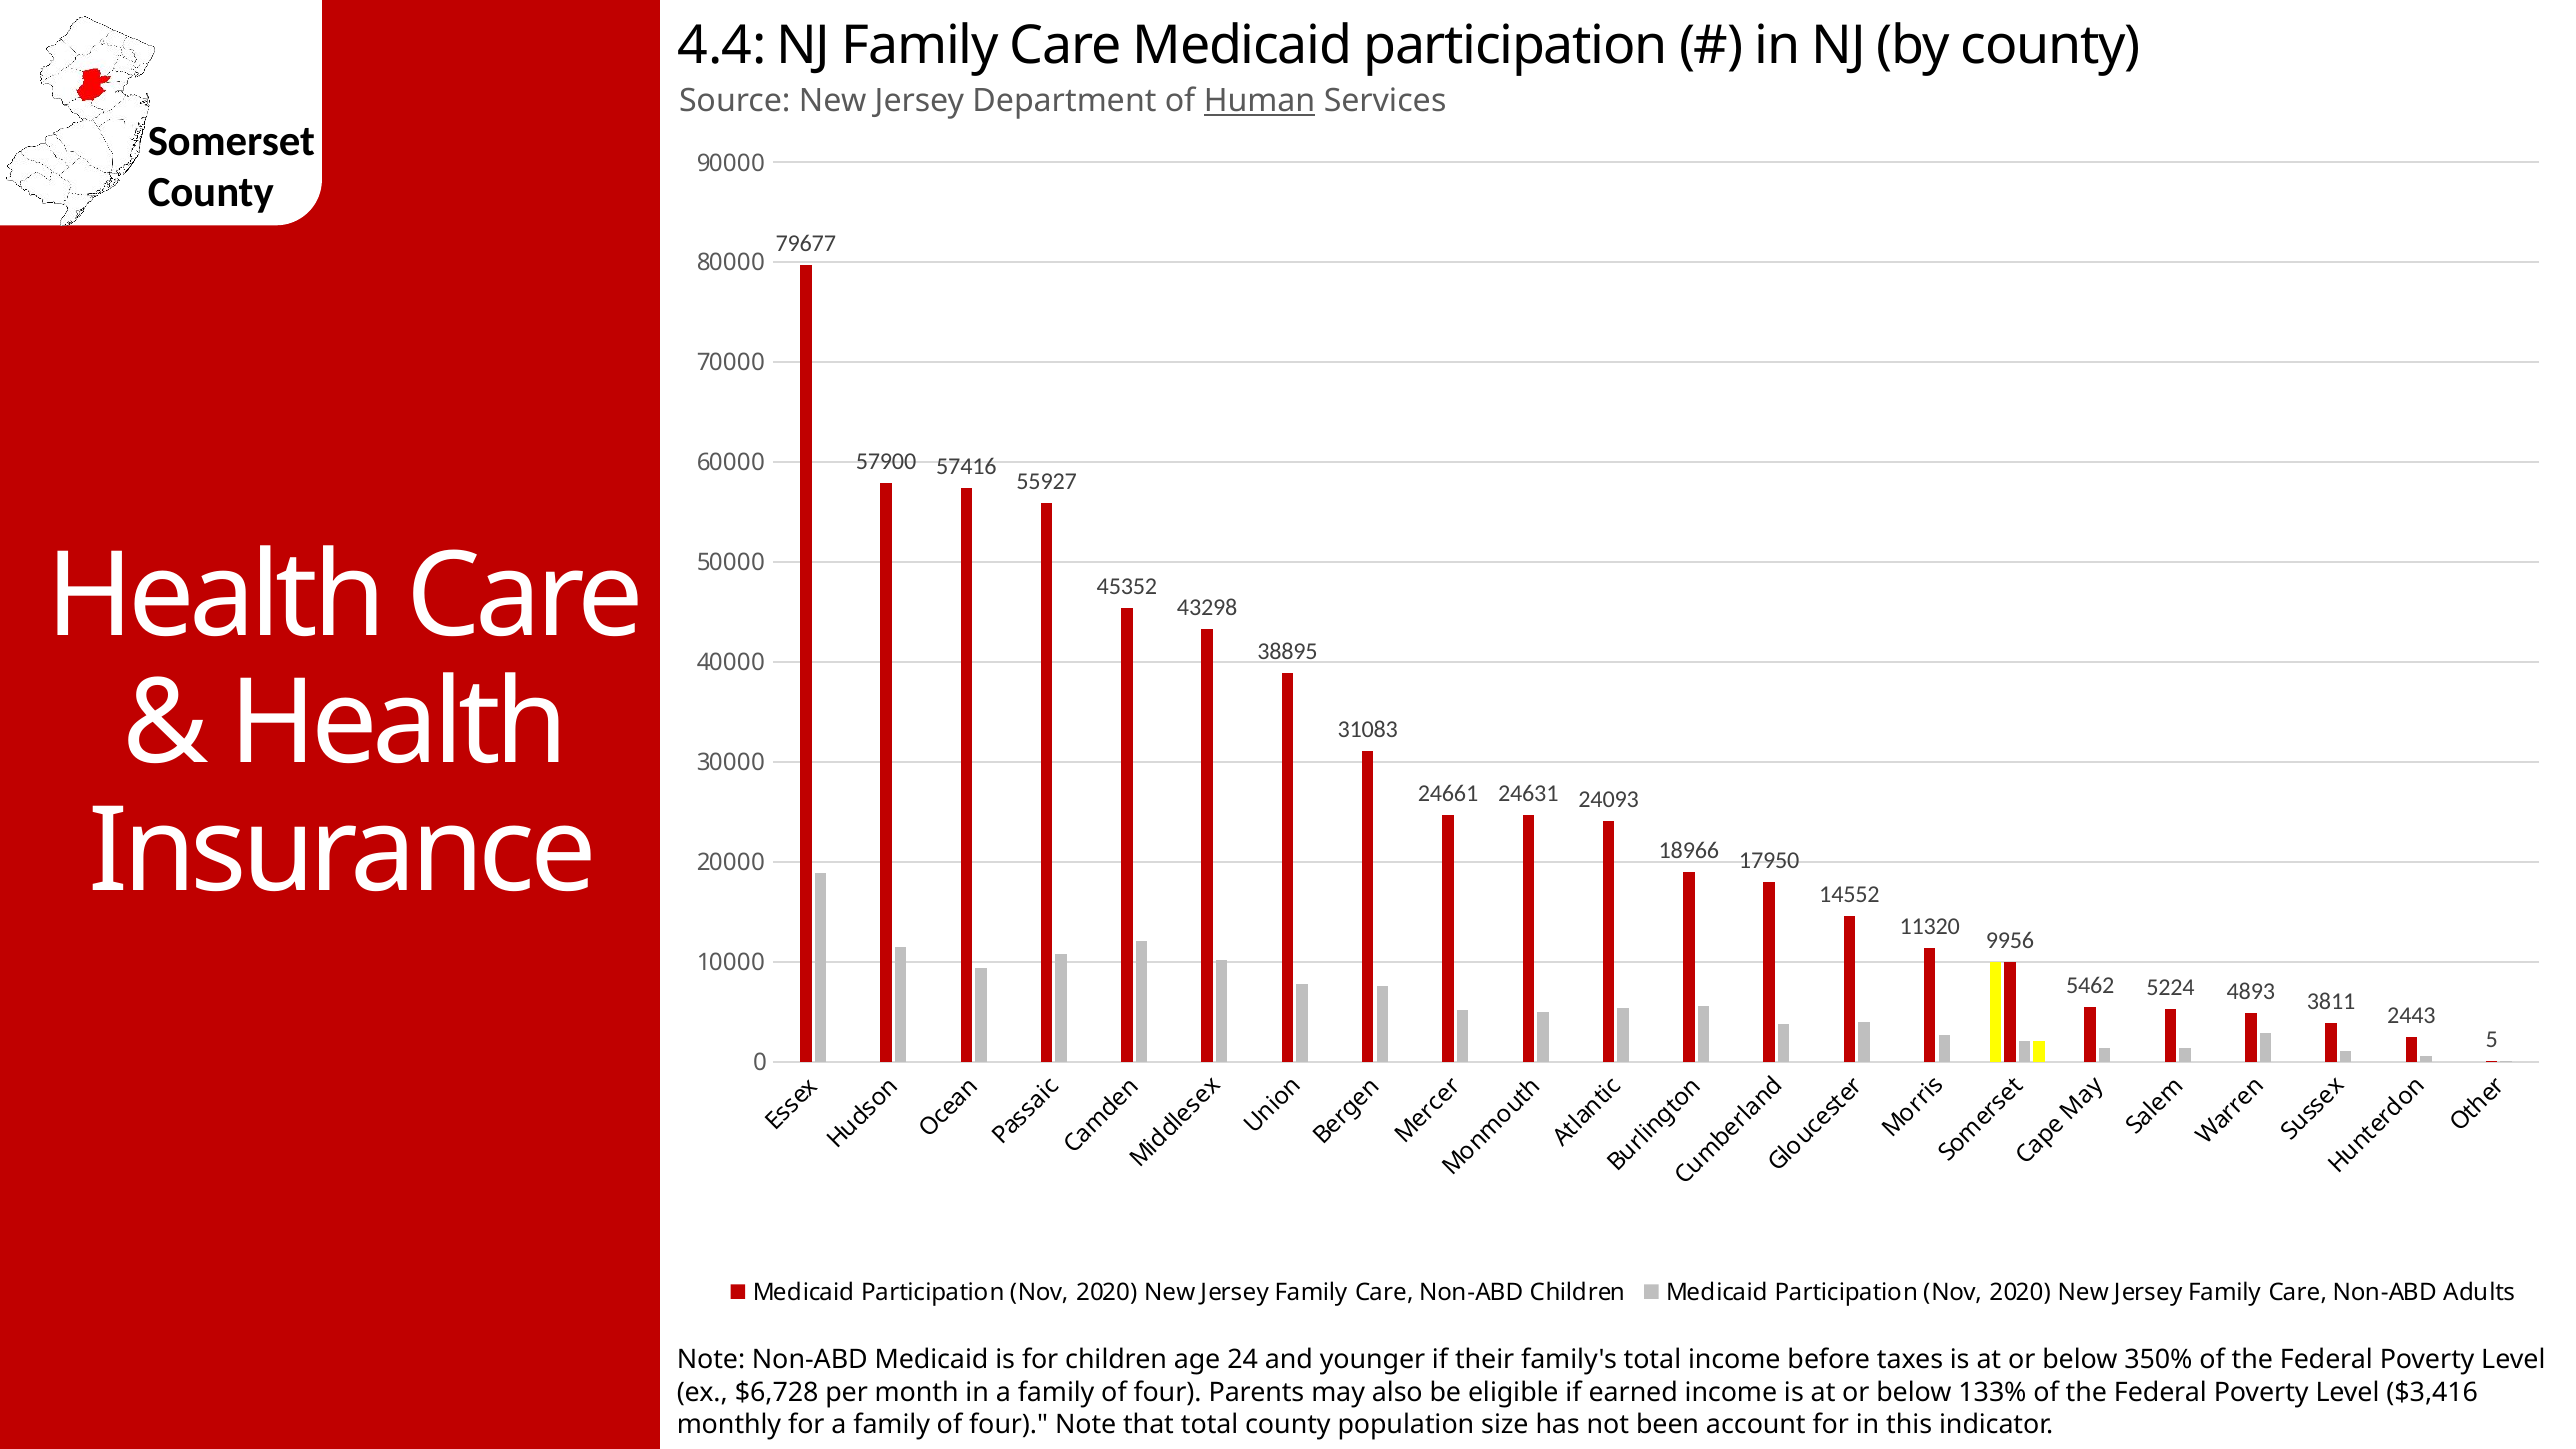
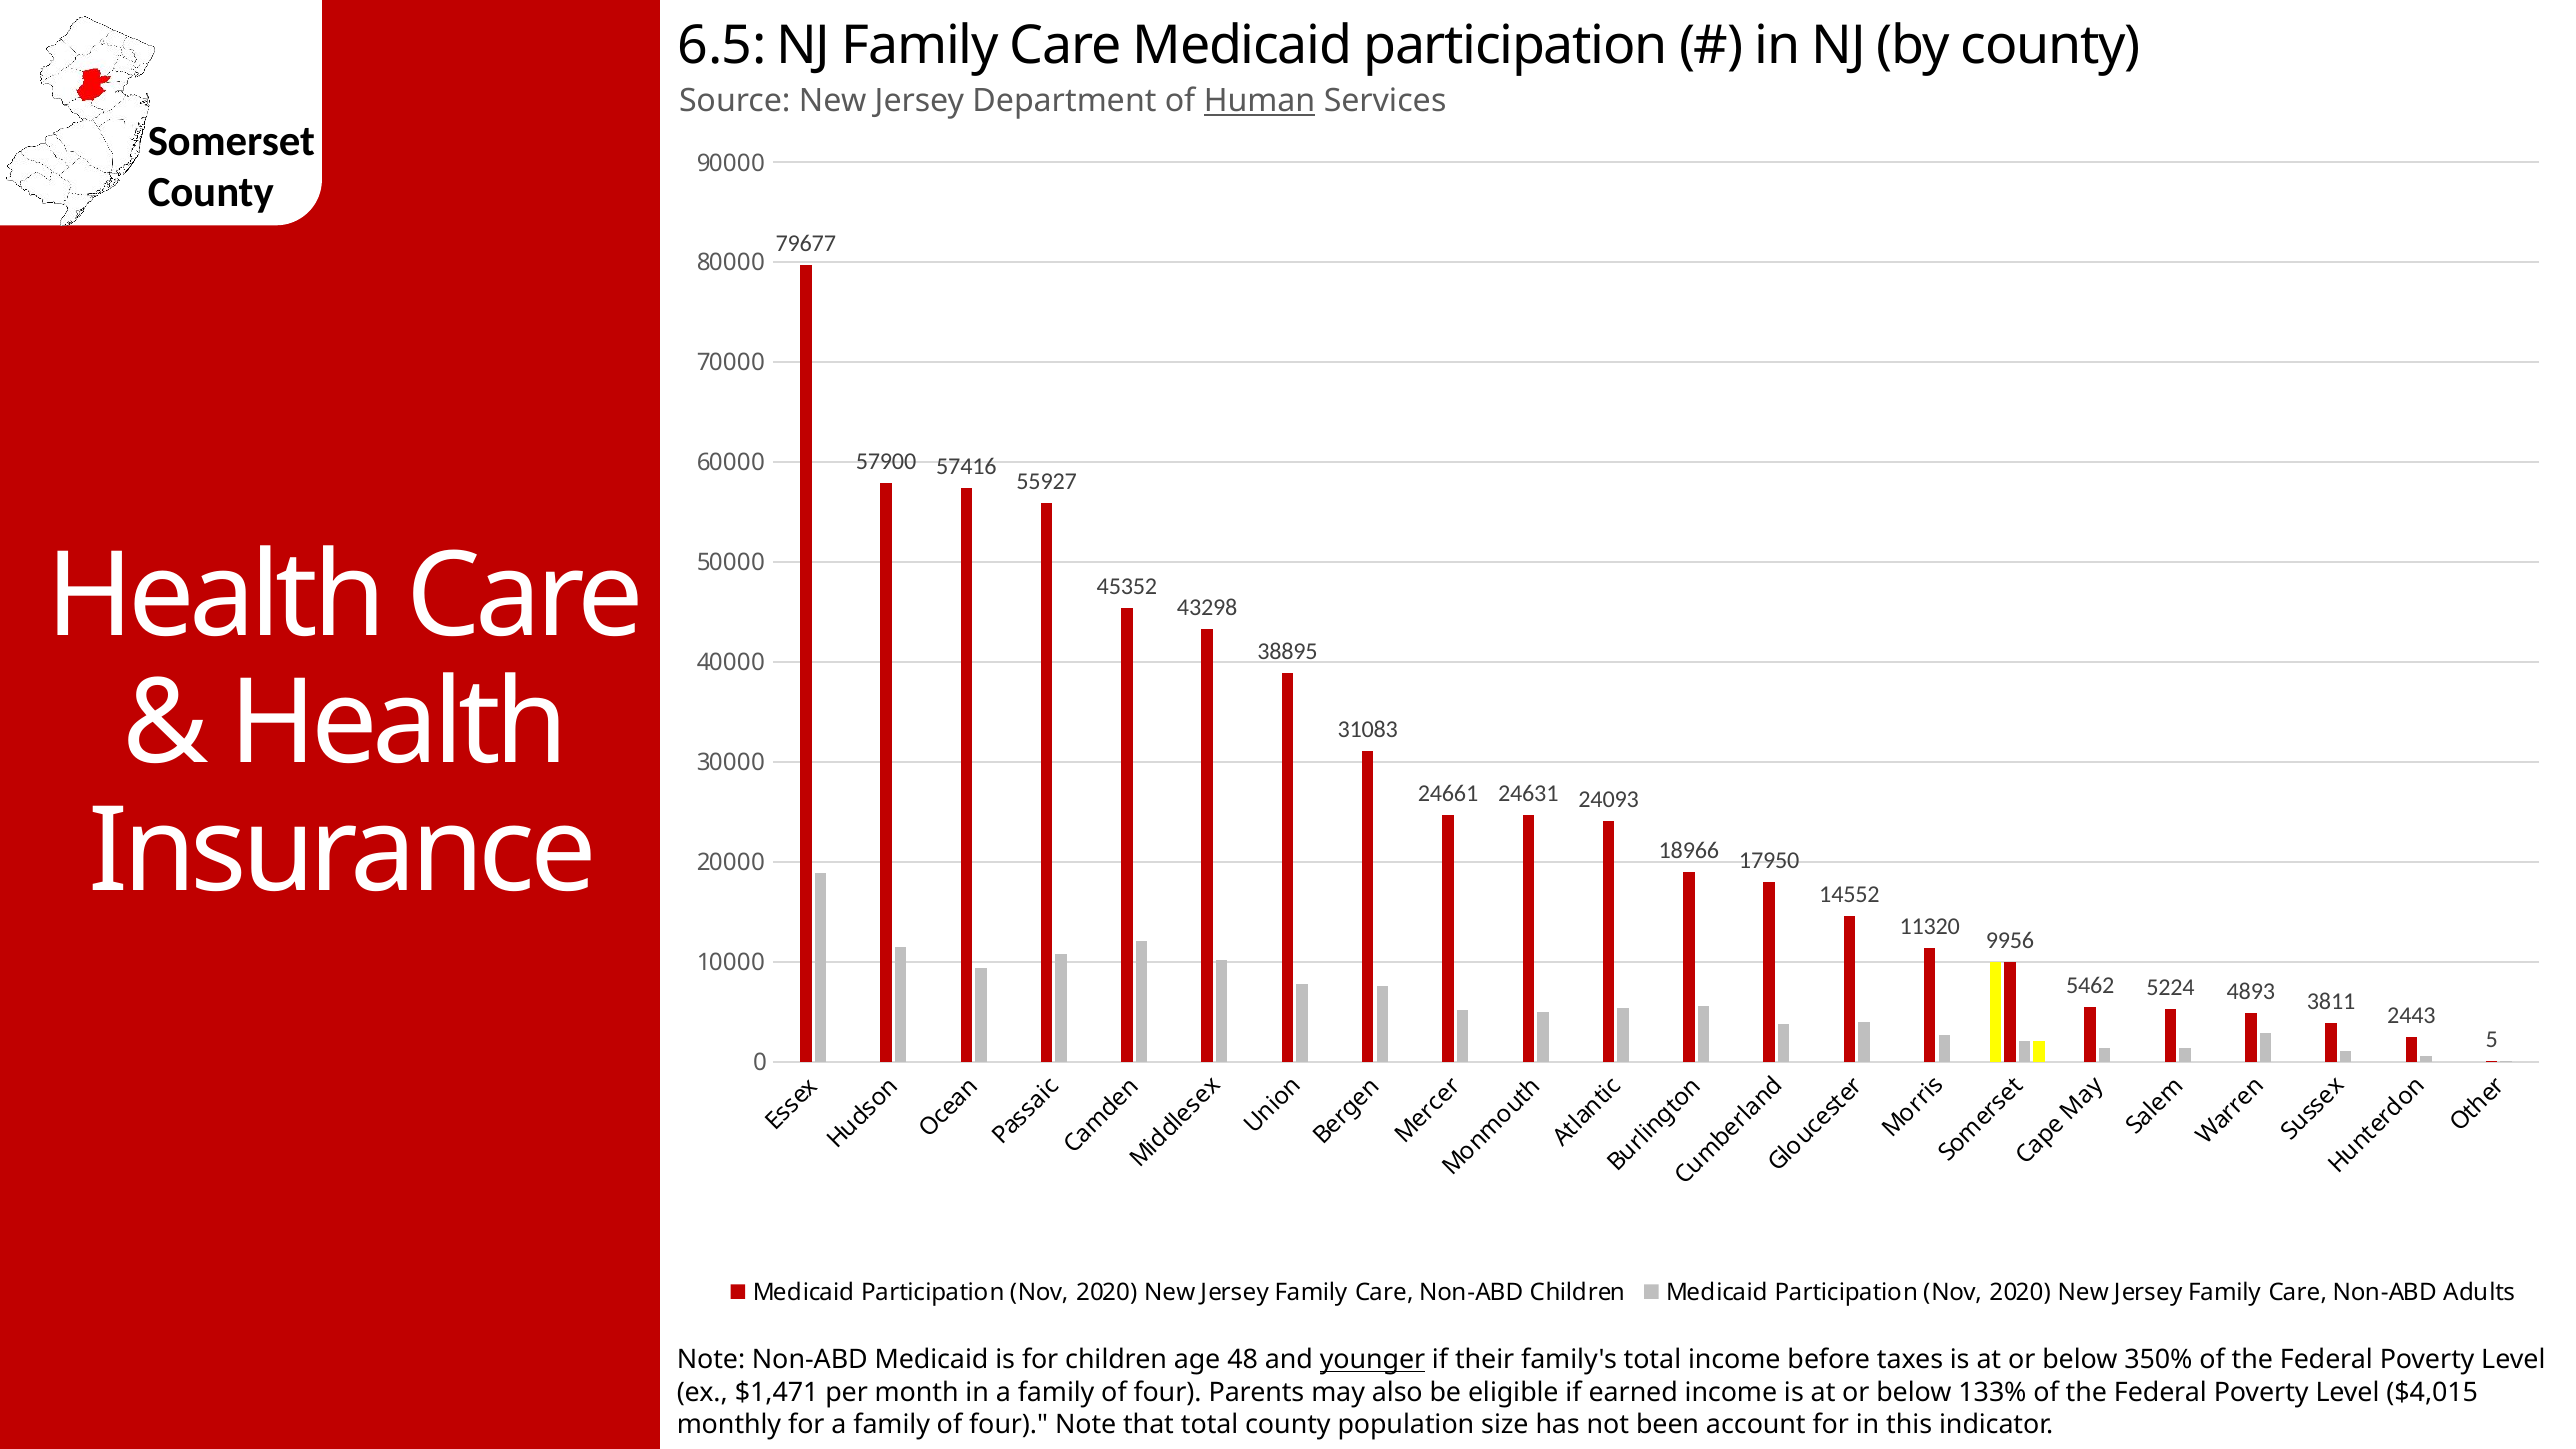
4.4: 4.4 -> 6.5
24: 24 -> 48
younger underline: none -> present
$6,728: $6,728 -> $1,471
$3,416: $3,416 -> $4,015
